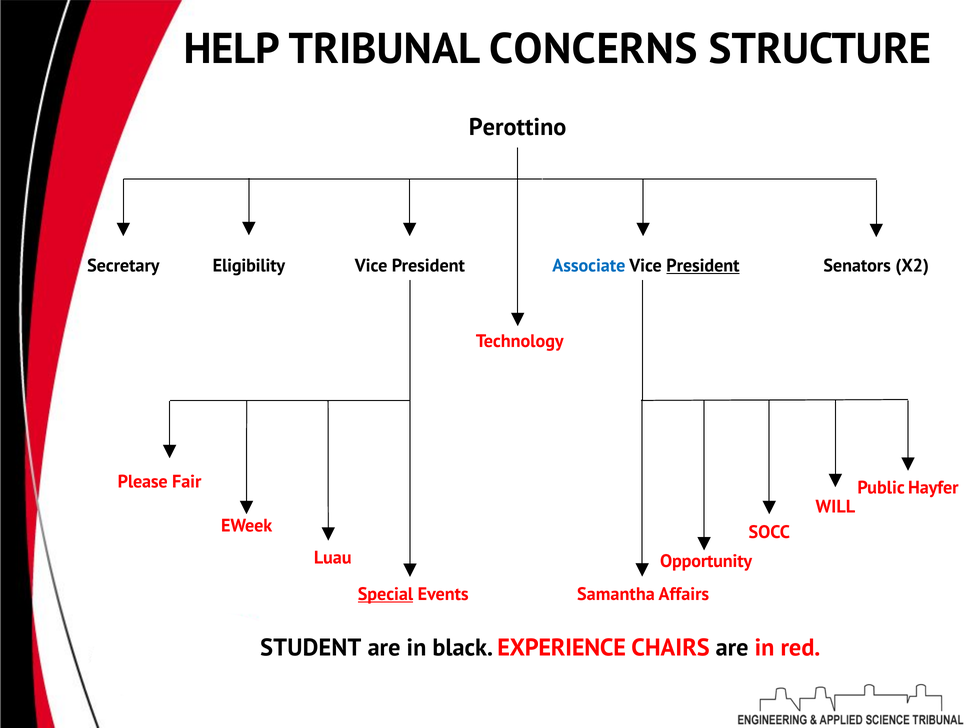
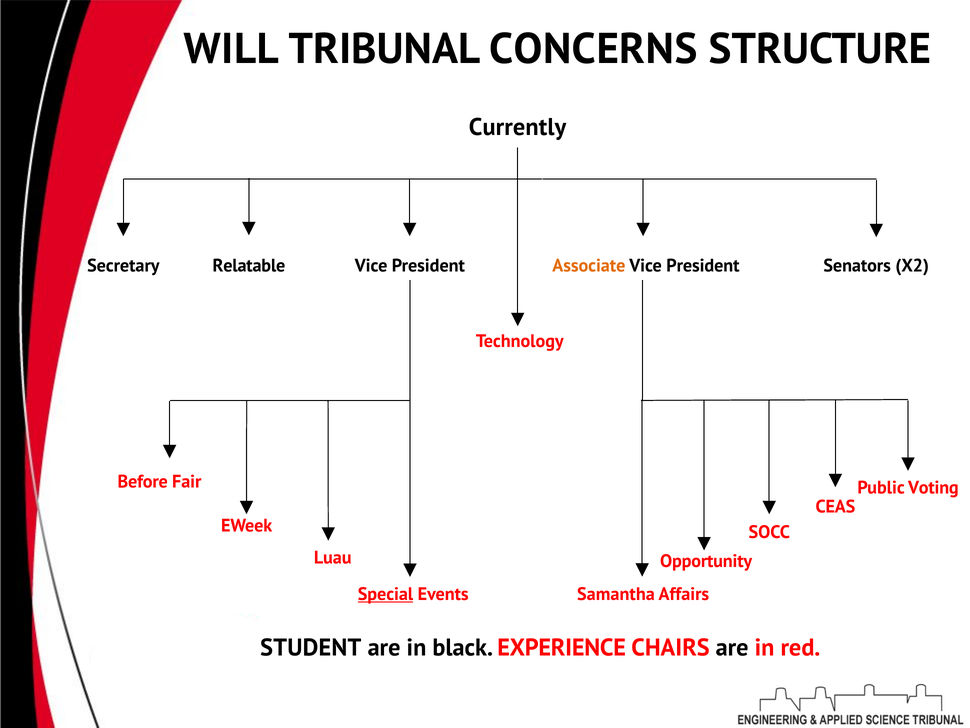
HELP: HELP -> WILL
Perottino: Perottino -> Currently
Eligibility: Eligibility -> Relatable
Associate colour: blue -> orange
President at (703, 265) underline: present -> none
Please: Please -> Before
Hayfer: Hayfer -> Voting
WILL: WILL -> CEAS
